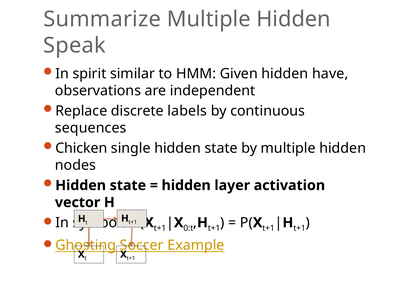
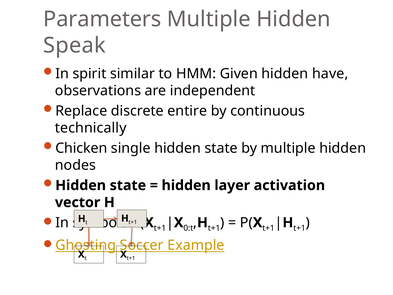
Summarize: Summarize -> Parameters
labels: labels -> entire
sequences: sequences -> technically
